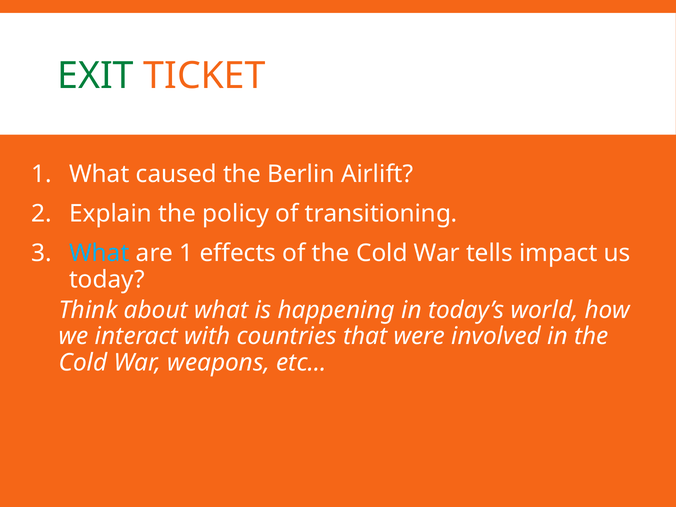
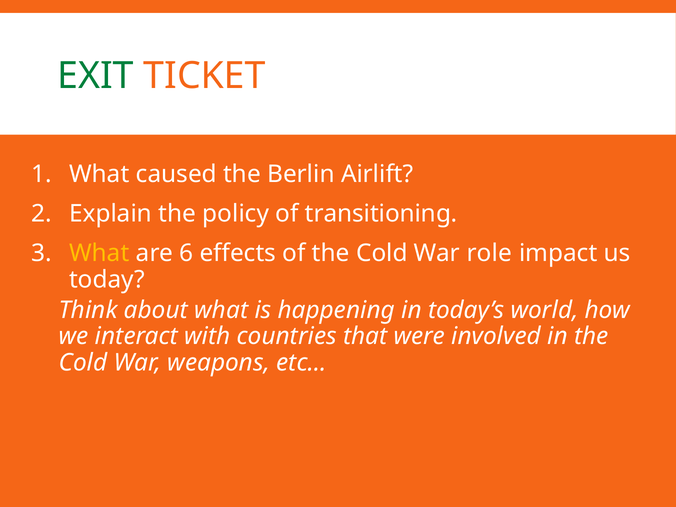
What at (99, 253) colour: light blue -> yellow
are 1: 1 -> 6
tells: tells -> role
